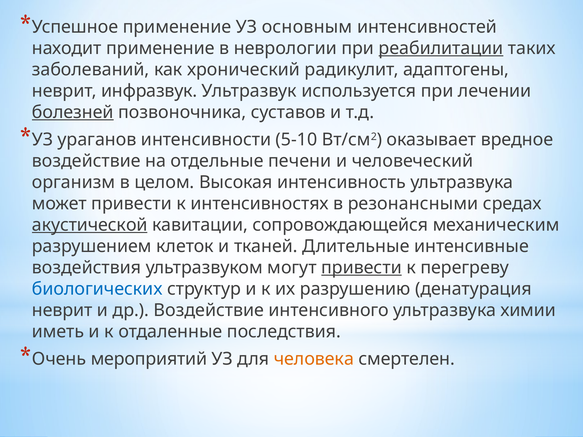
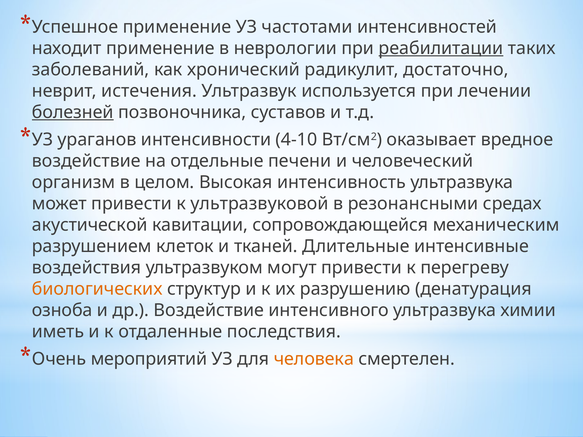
основным: основным -> частотами
адаптогены: адаптогены -> достаточно
инфразвук: инфразвук -> истечения
5-10: 5-10 -> 4-10
интенсивностях: интенсивностях -> ультразвуковой
акустической underline: present -> none
привести at (361, 268) underline: present -> none
биологических colour: blue -> orange
неврит at (62, 310): неврит -> озноба
